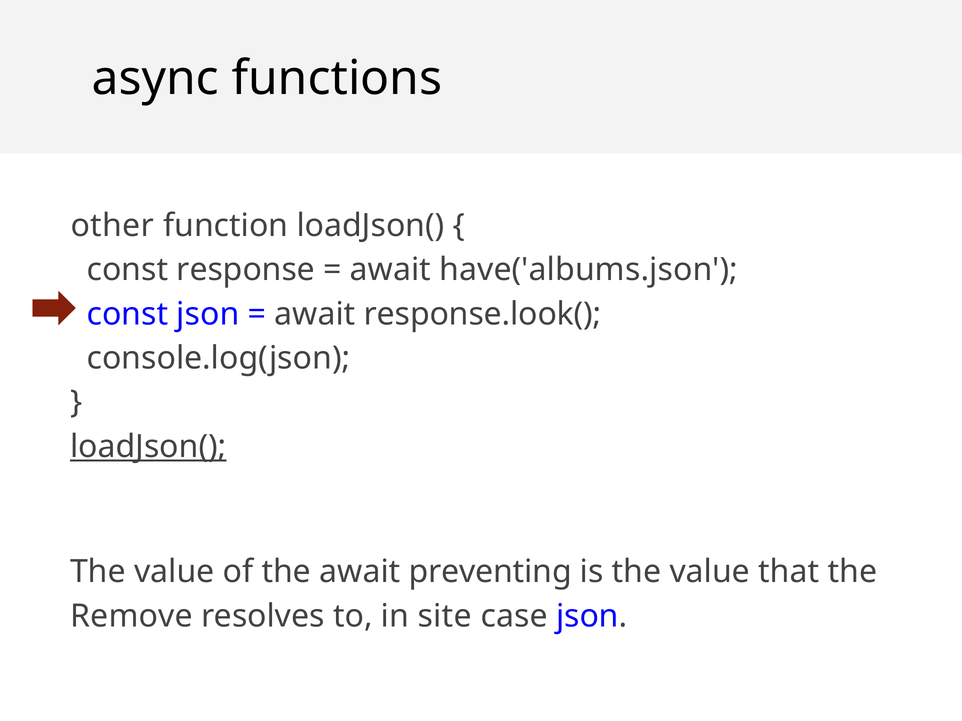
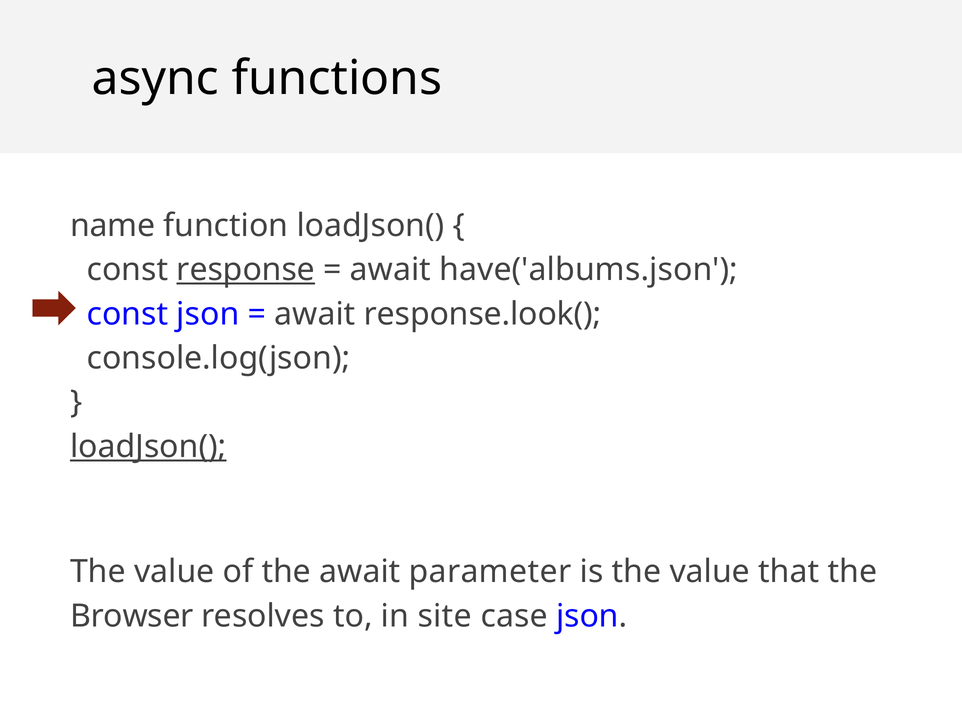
other: other -> name
response underline: none -> present
preventing: preventing -> parameter
Remove: Remove -> Browser
